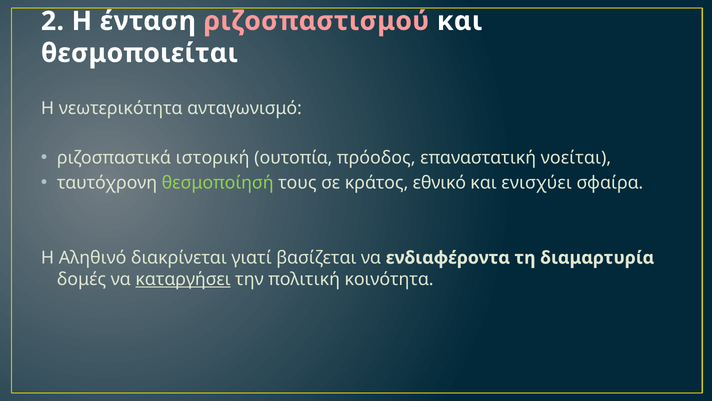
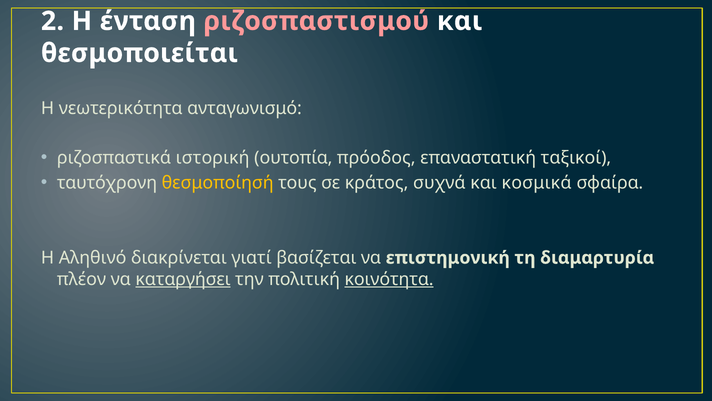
νοείται: νοείται -> ταξικοί
θεσμοποίησή colour: light green -> yellow
εθνικό: εθνικό -> συχνά
ενισχύει: ενισχύει -> κοσμικά
ενδιαφέροντα: ενδιαφέροντα -> επιστημονική
δομές: δομές -> πλέον
κοινότητα underline: none -> present
